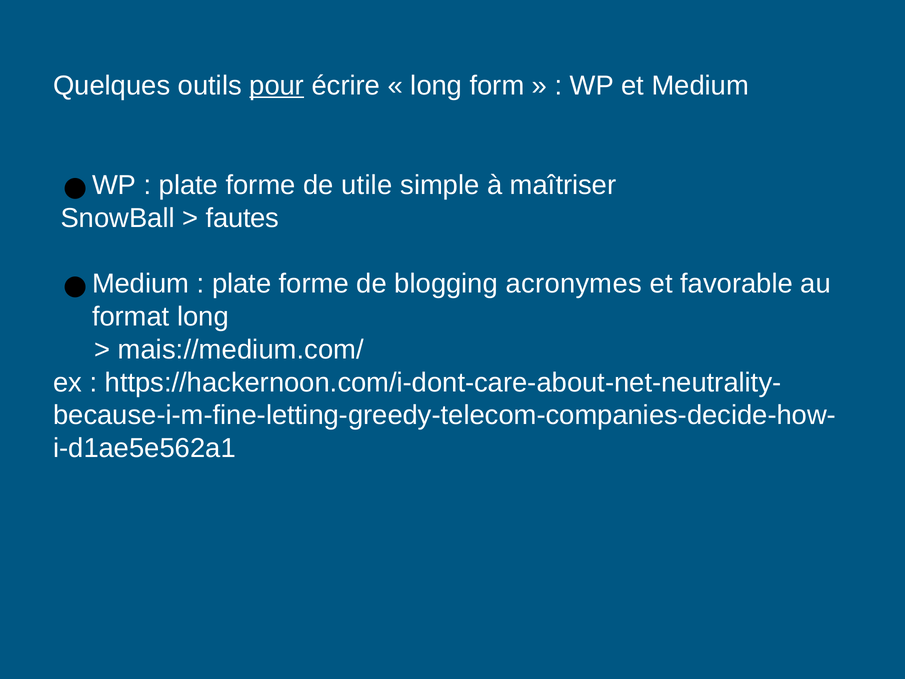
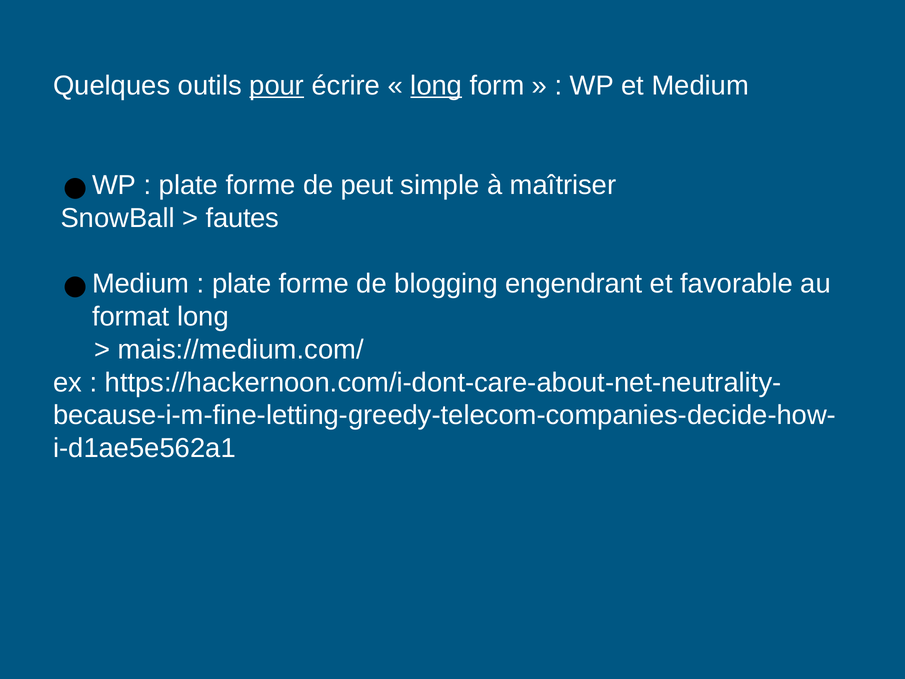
long at (436, 85) underline: none -> present
utile: utile -> peut
acronymes: acronymes -> engendrant
